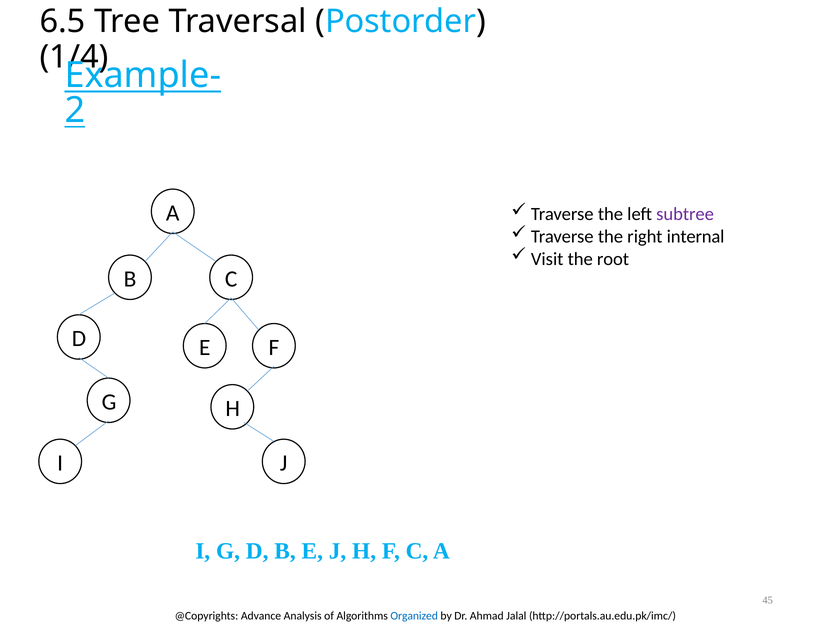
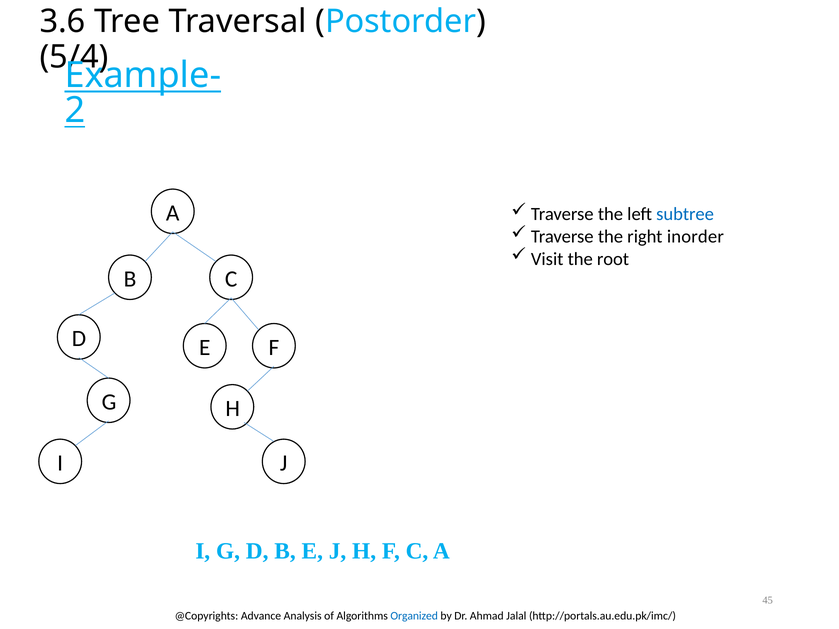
6.5: 6.5 -> 3.6
1/4: 1/4 -> 5/4
subtree colour: purple -> blue
internal: internal -> inorder
